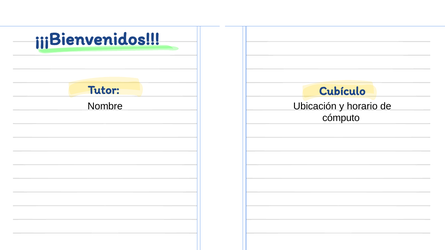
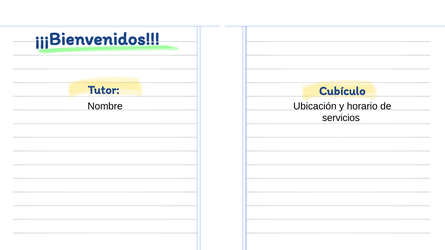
cómputo: cómputo -> servicios
